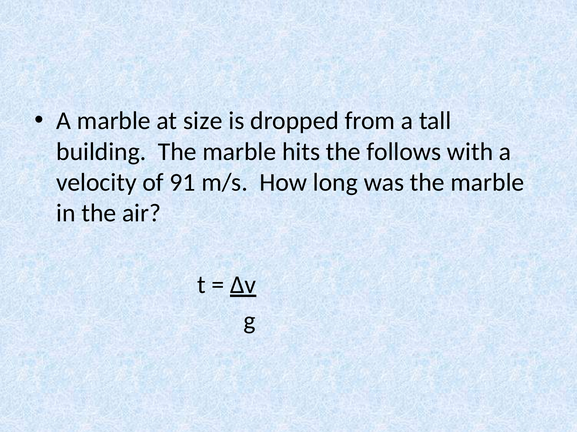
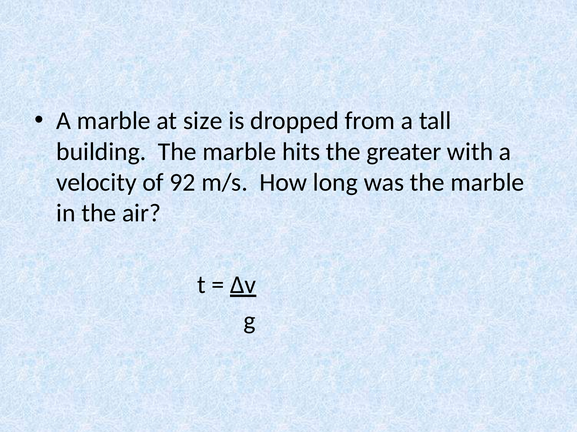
follows: follows -> greater
91: 91 -> 92
